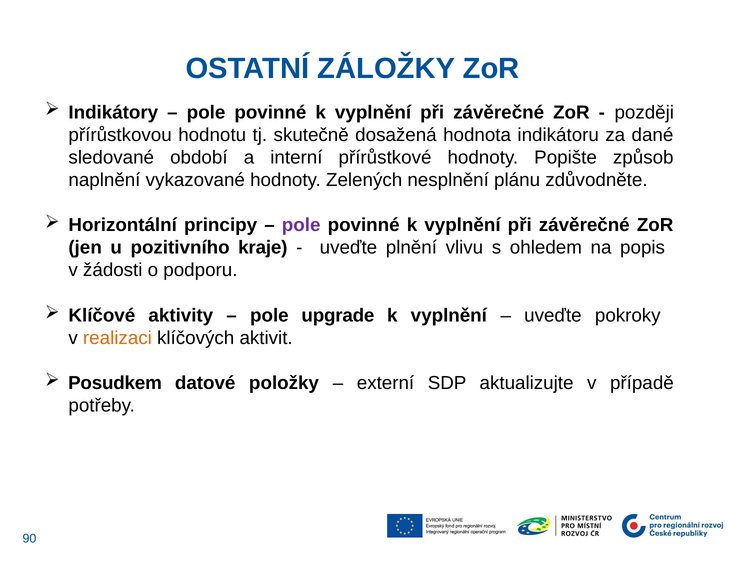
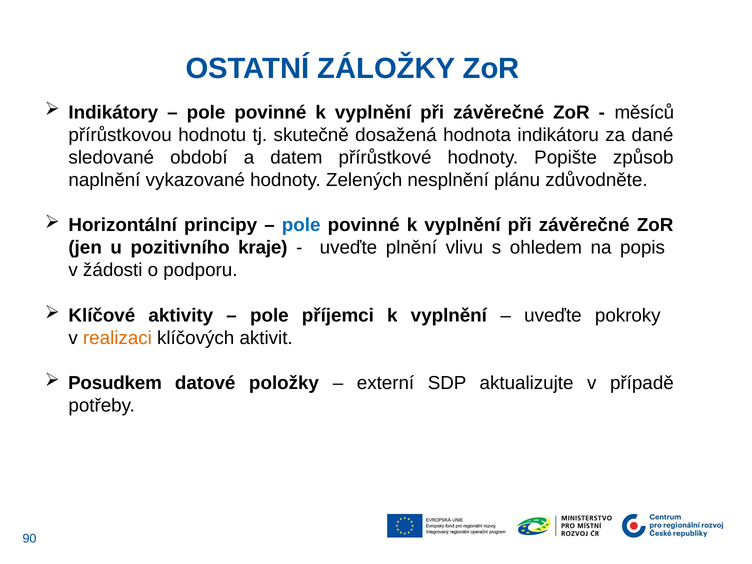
později: později -> měsíců
interní: interní -> datem
pole at (301, 225) colour: purple -> blue
upgrade: upgrade -> příjemci
